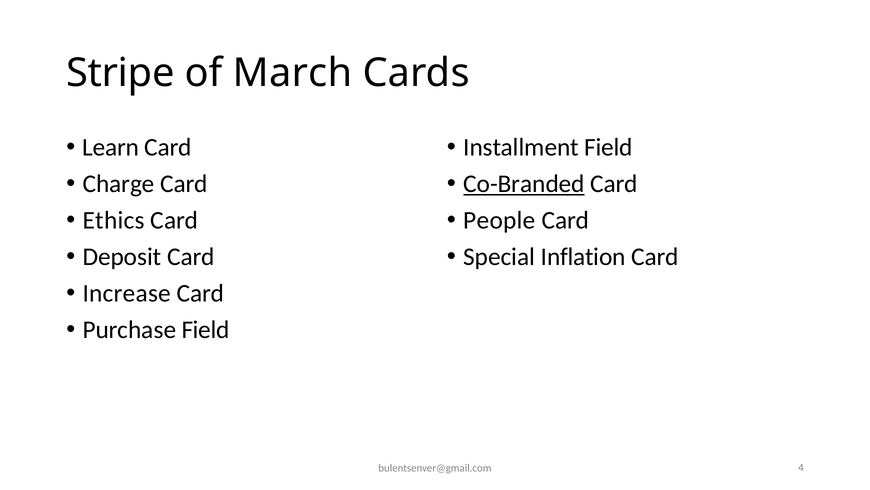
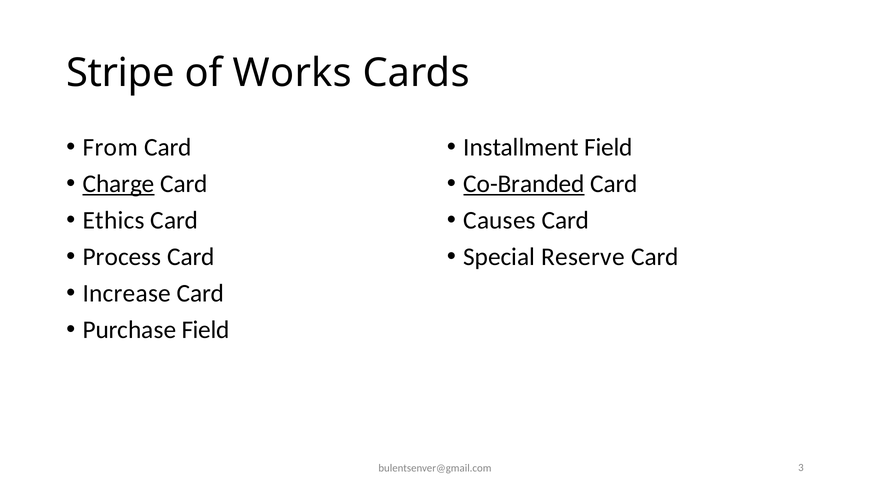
March: March -> Works
Learn: Learn -> From
Charge underline: none -> present
People: People -> Causes
Deposit: Deposit -> Process
Inflation: Inflation -> Reserve
4: 4 -> 3
